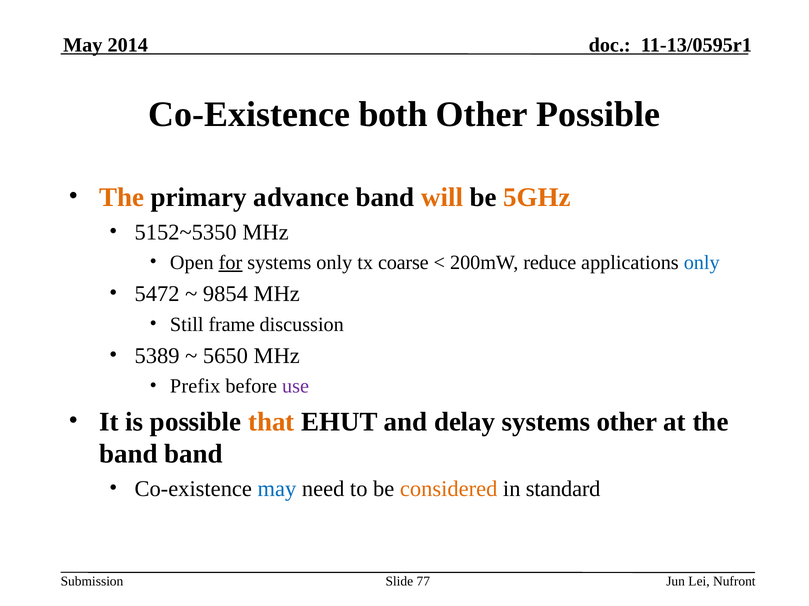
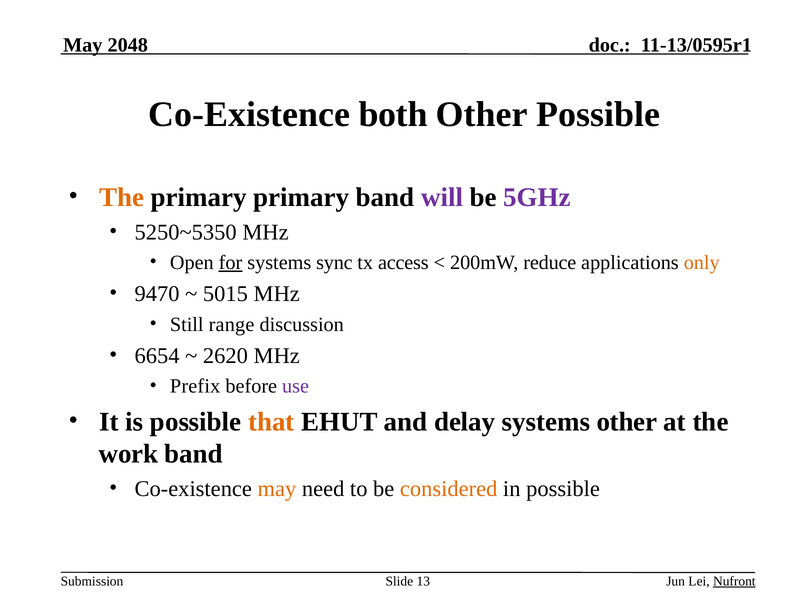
2014: 2014 -> 2048
primary advance: advance -> primary
will colour: orange -> purple
5GHz colour: orange -> purple
5152~5350: 5152~5350 -> 5250~5350
systems only: only -> sync
coarse: coarse -> access
only at (702, 263) colour: blue -> orange
5472: 5472 -> 9470
9854: 9854 -> 5015
frame: frame -> range
5389: 5389 -> 6654
5650: 5650 -> 2620
band at (128, 455): band -> work
may at (277, 490) colour: blue -> orange
in standard: standard -> possible
77: 77 -> 13
Nufront underline: none -> present
